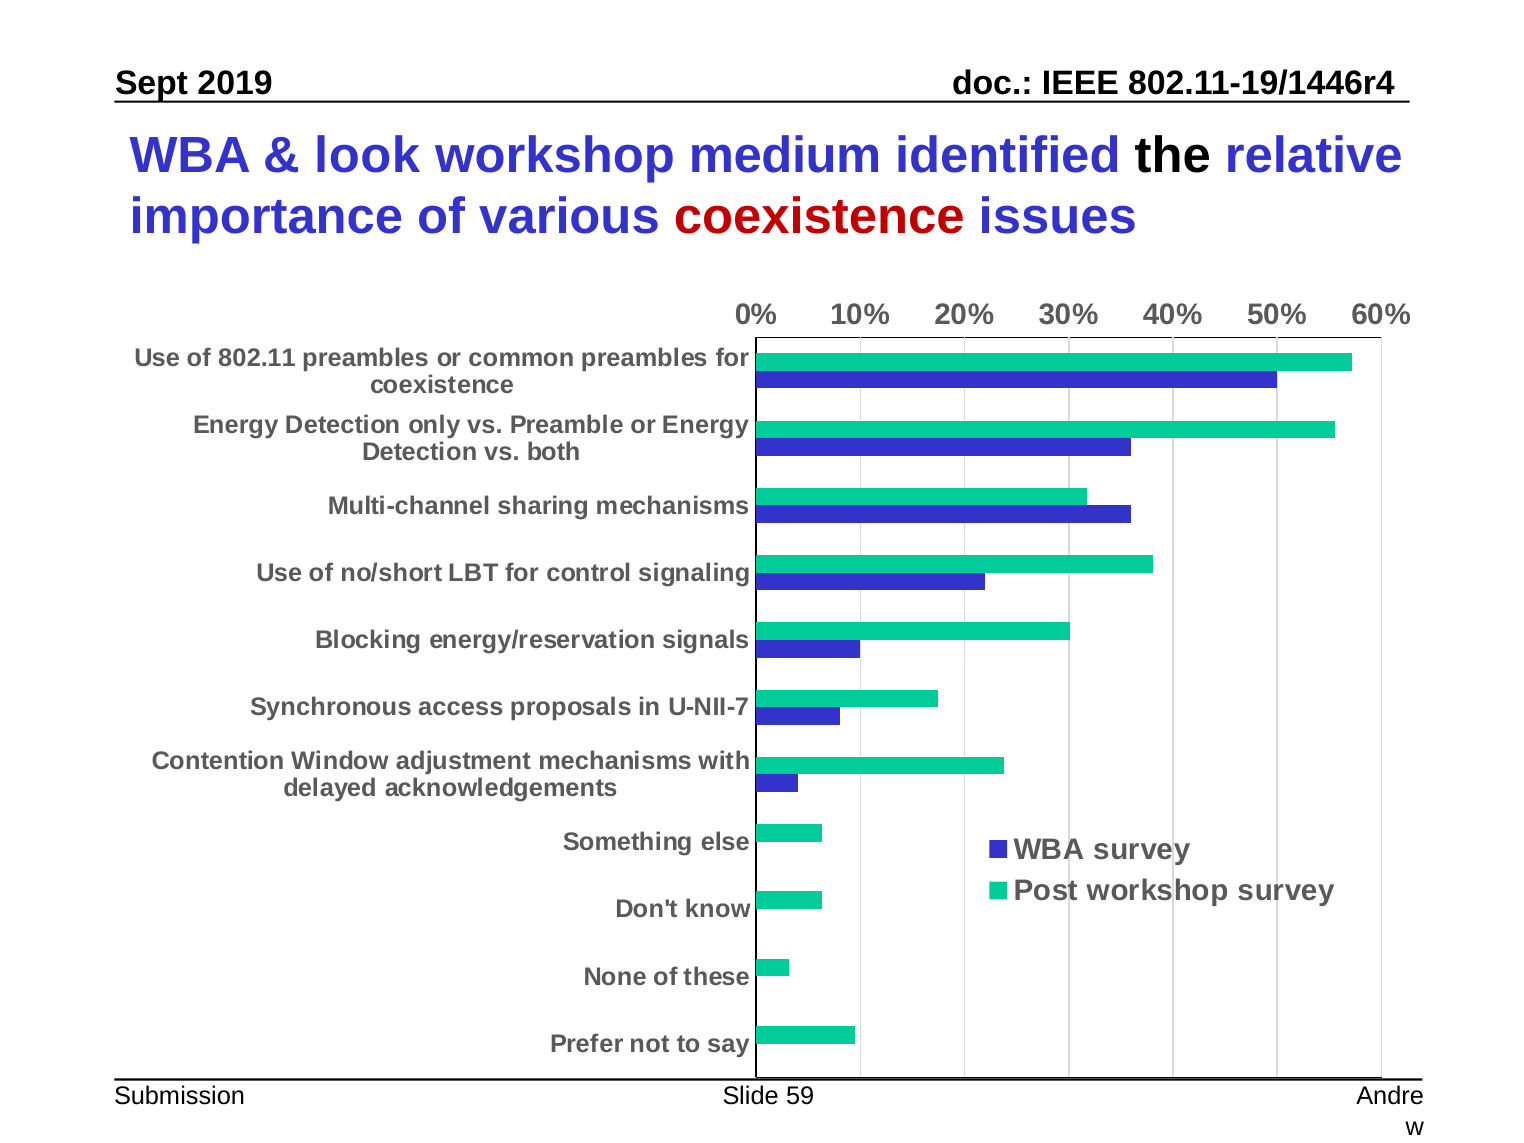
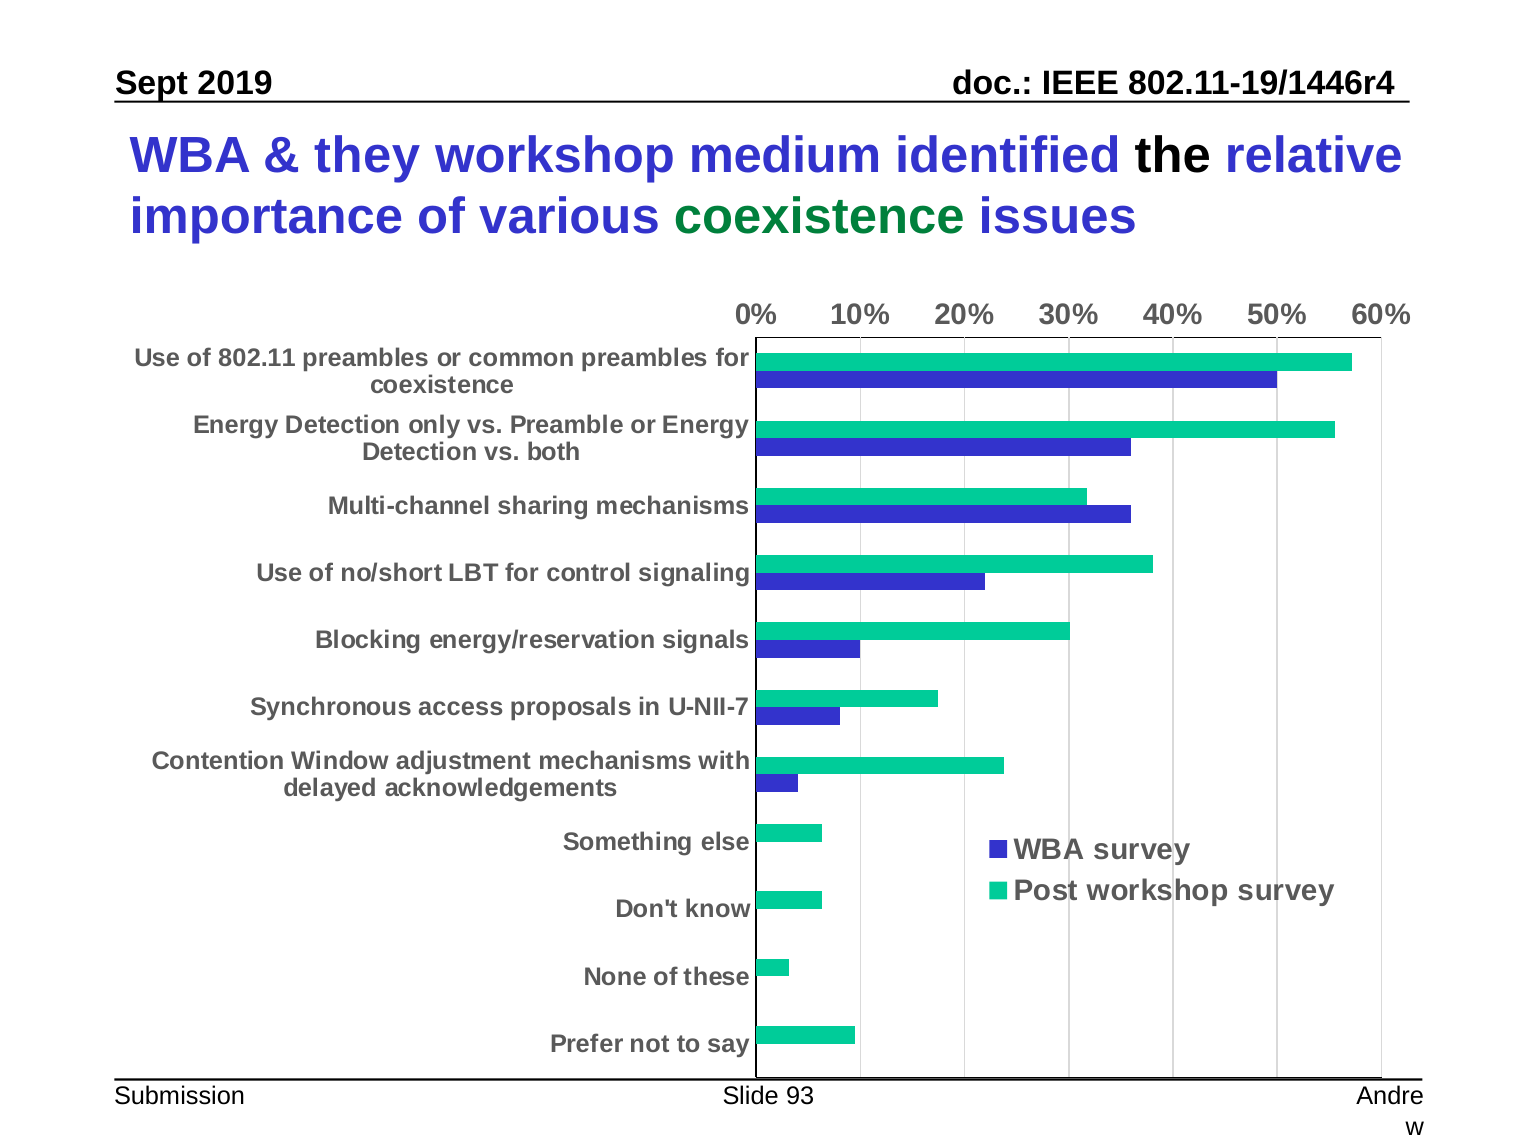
look: look -> they
coexistence at (819, 217) colour: red -> green
59: 59 -> 93
